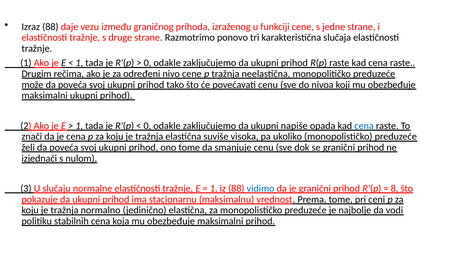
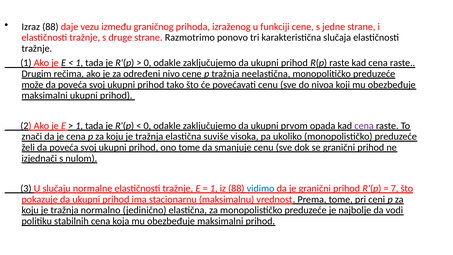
napiše: napiše -> prvom
cena at (364, 126) colour: blue -> purple
8: 8 -> 7
